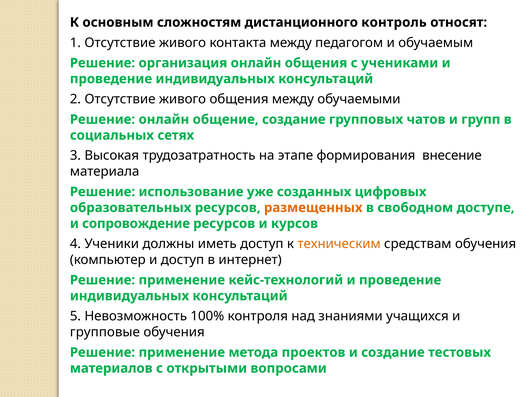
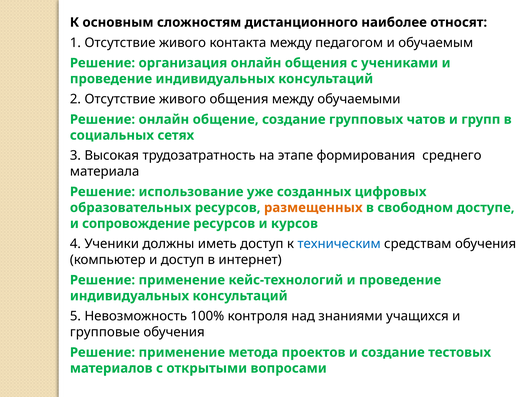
контроль: контроль -> наиболее
внесение: внесение -> среднего
техническим colour: orange -> blue
